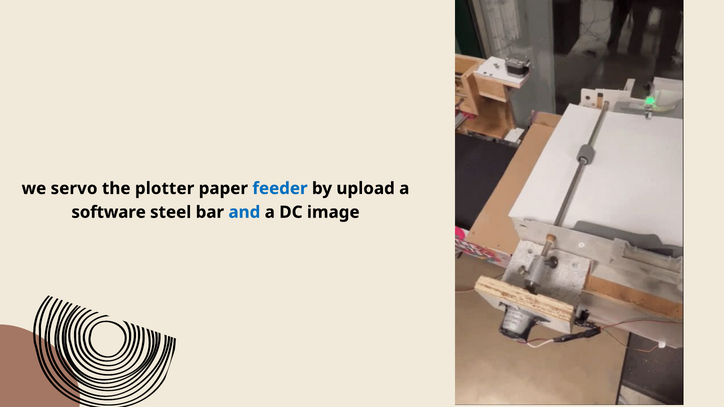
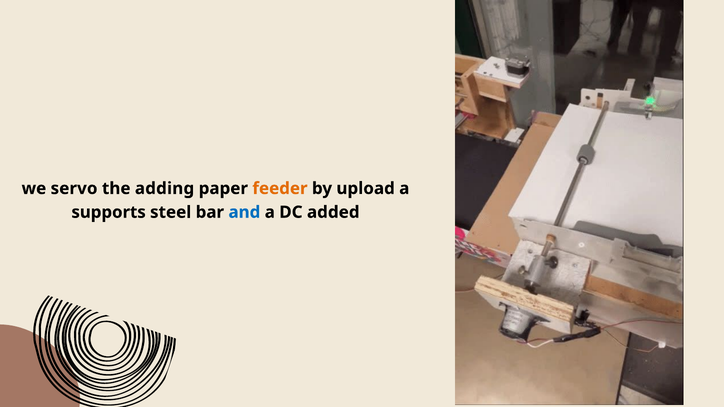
plotter: plotter -> adding
feeder colour: blue -> orange
software: software -> supports
image: image -> added
